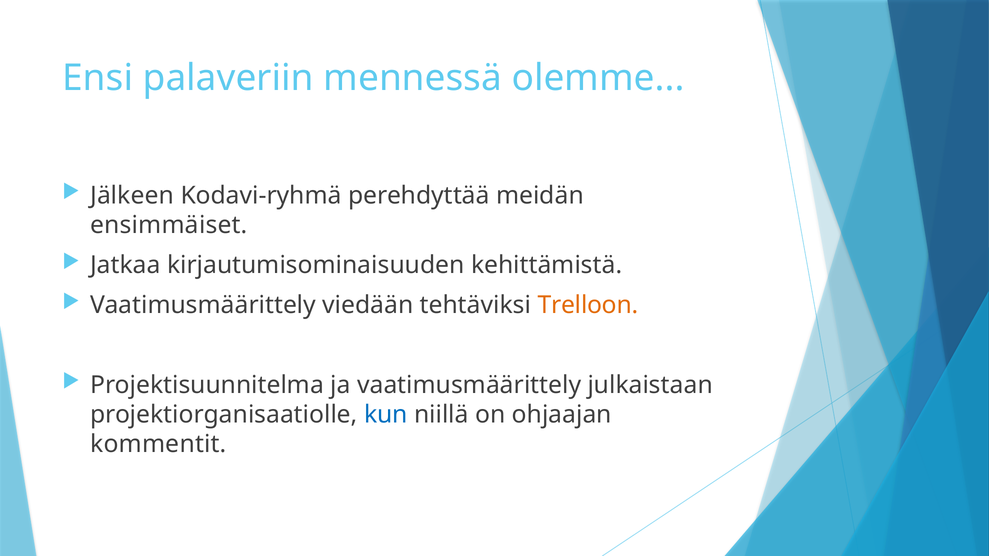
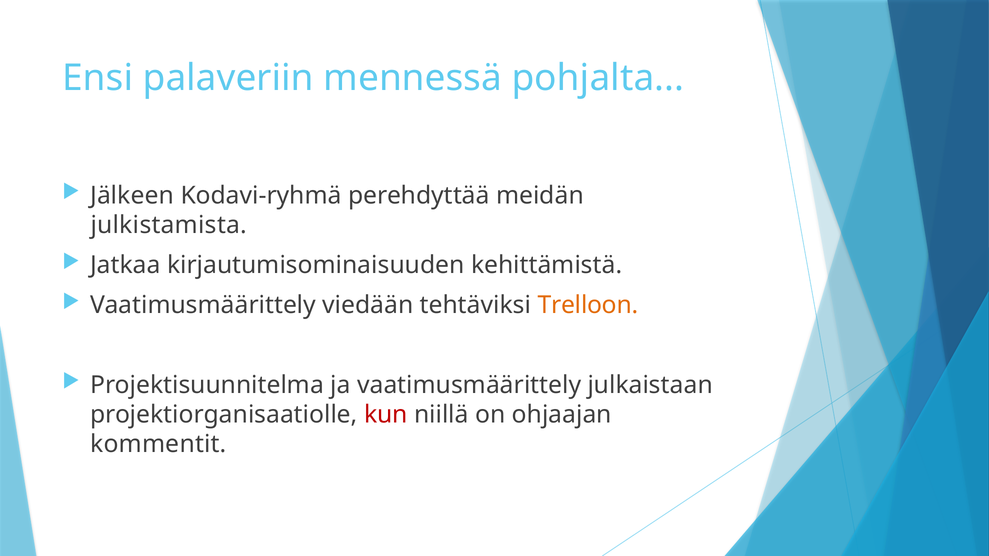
olemme: olemme -> pohjalta
ensimmäiset: ensimmäiset -> julkistamista
kun colour: blue -> red
